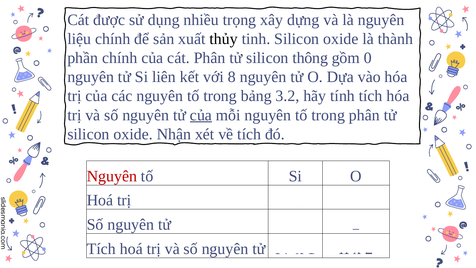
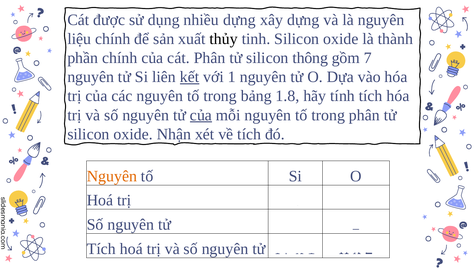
nhiều trọng: trọng -> dựng
0: 0 -> 7
kết underline: none -> present
với 8: 8 -> 1
3.2: 3.2 -> 1.8
Nguyên at (112, 176) colour: red -> orange
